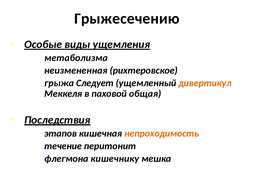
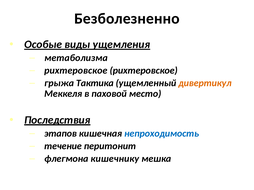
Грыжесечению: Грыжесечению -> Безболезненно
неизмененная at (76, 71): неизмененная -> рихтеровское
Следует: Следует -> Тактика
общая: общая -> место
непроходимость colour: orange -> blue
